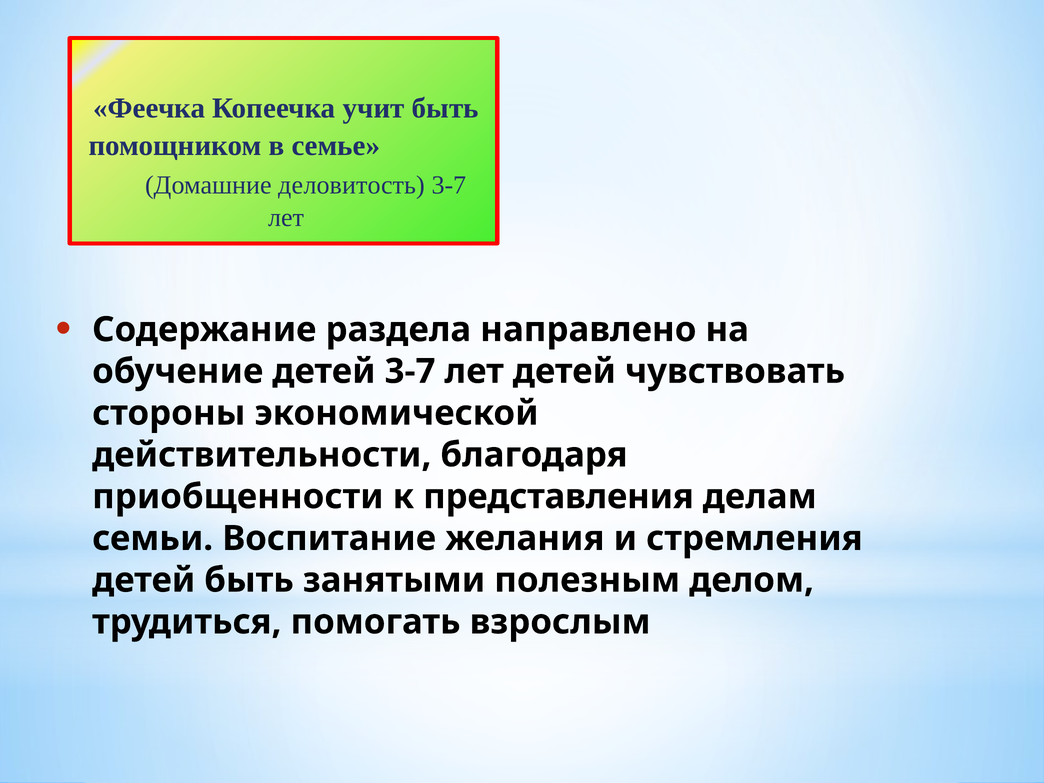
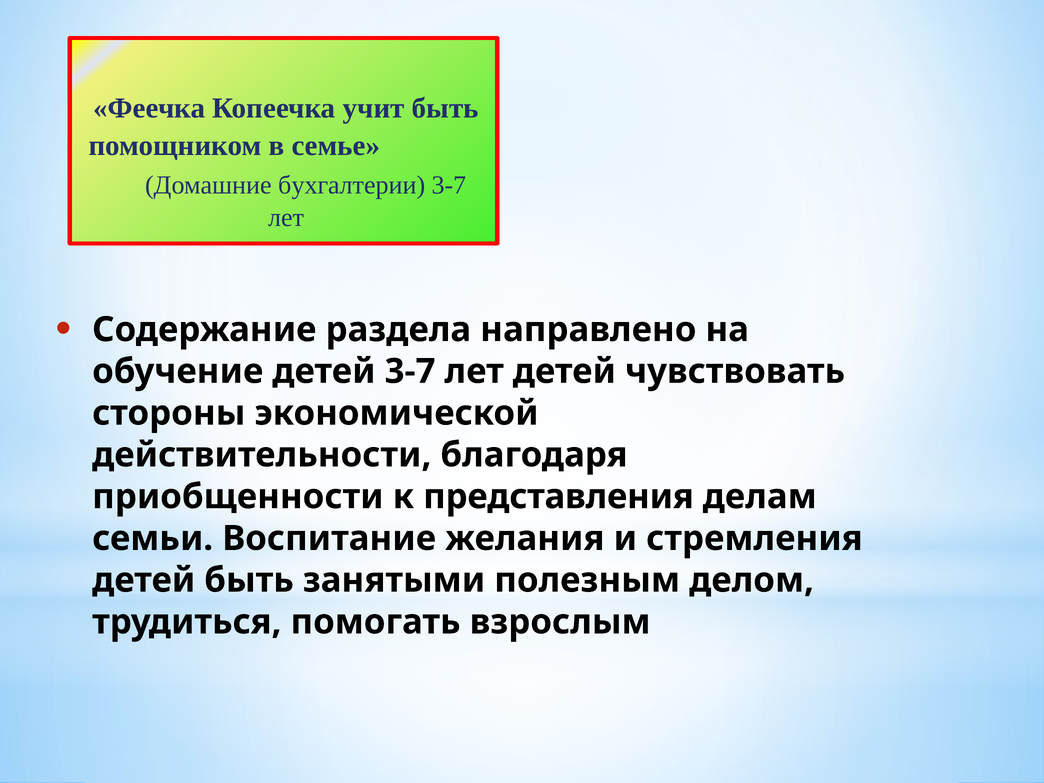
деловитость: деловитость -> бухгалтерии
